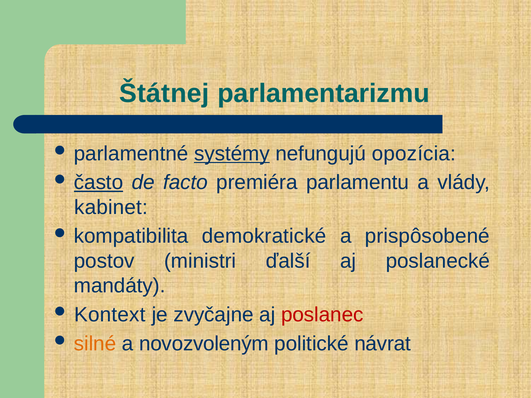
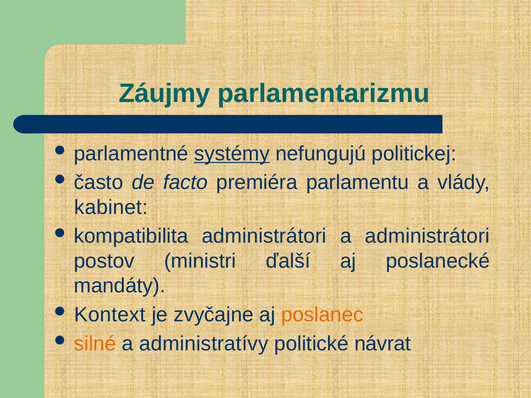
Štátnej: Štátnej -> Záujmy
opozícia: opozícia -> politickej
často underline: present -> none
kompatibilita demokratické: demokratické -> administrátori
a prispôsobené: prispôsobené -> administrátori
poslanec colour: red -> orange
novozvoleným: novozvoleným -> administratívy
